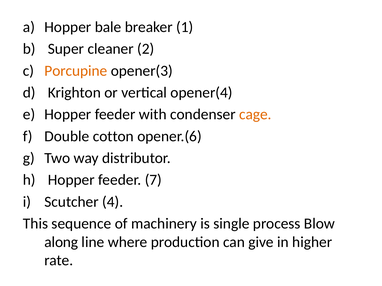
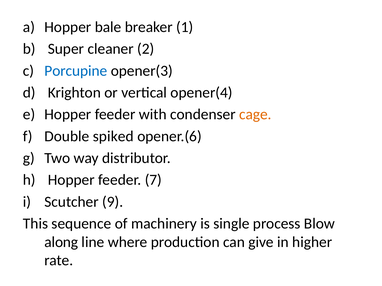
Porcupine colour: orange -> blue
cotton: cotton -> spiked
4: 4 -> 9
